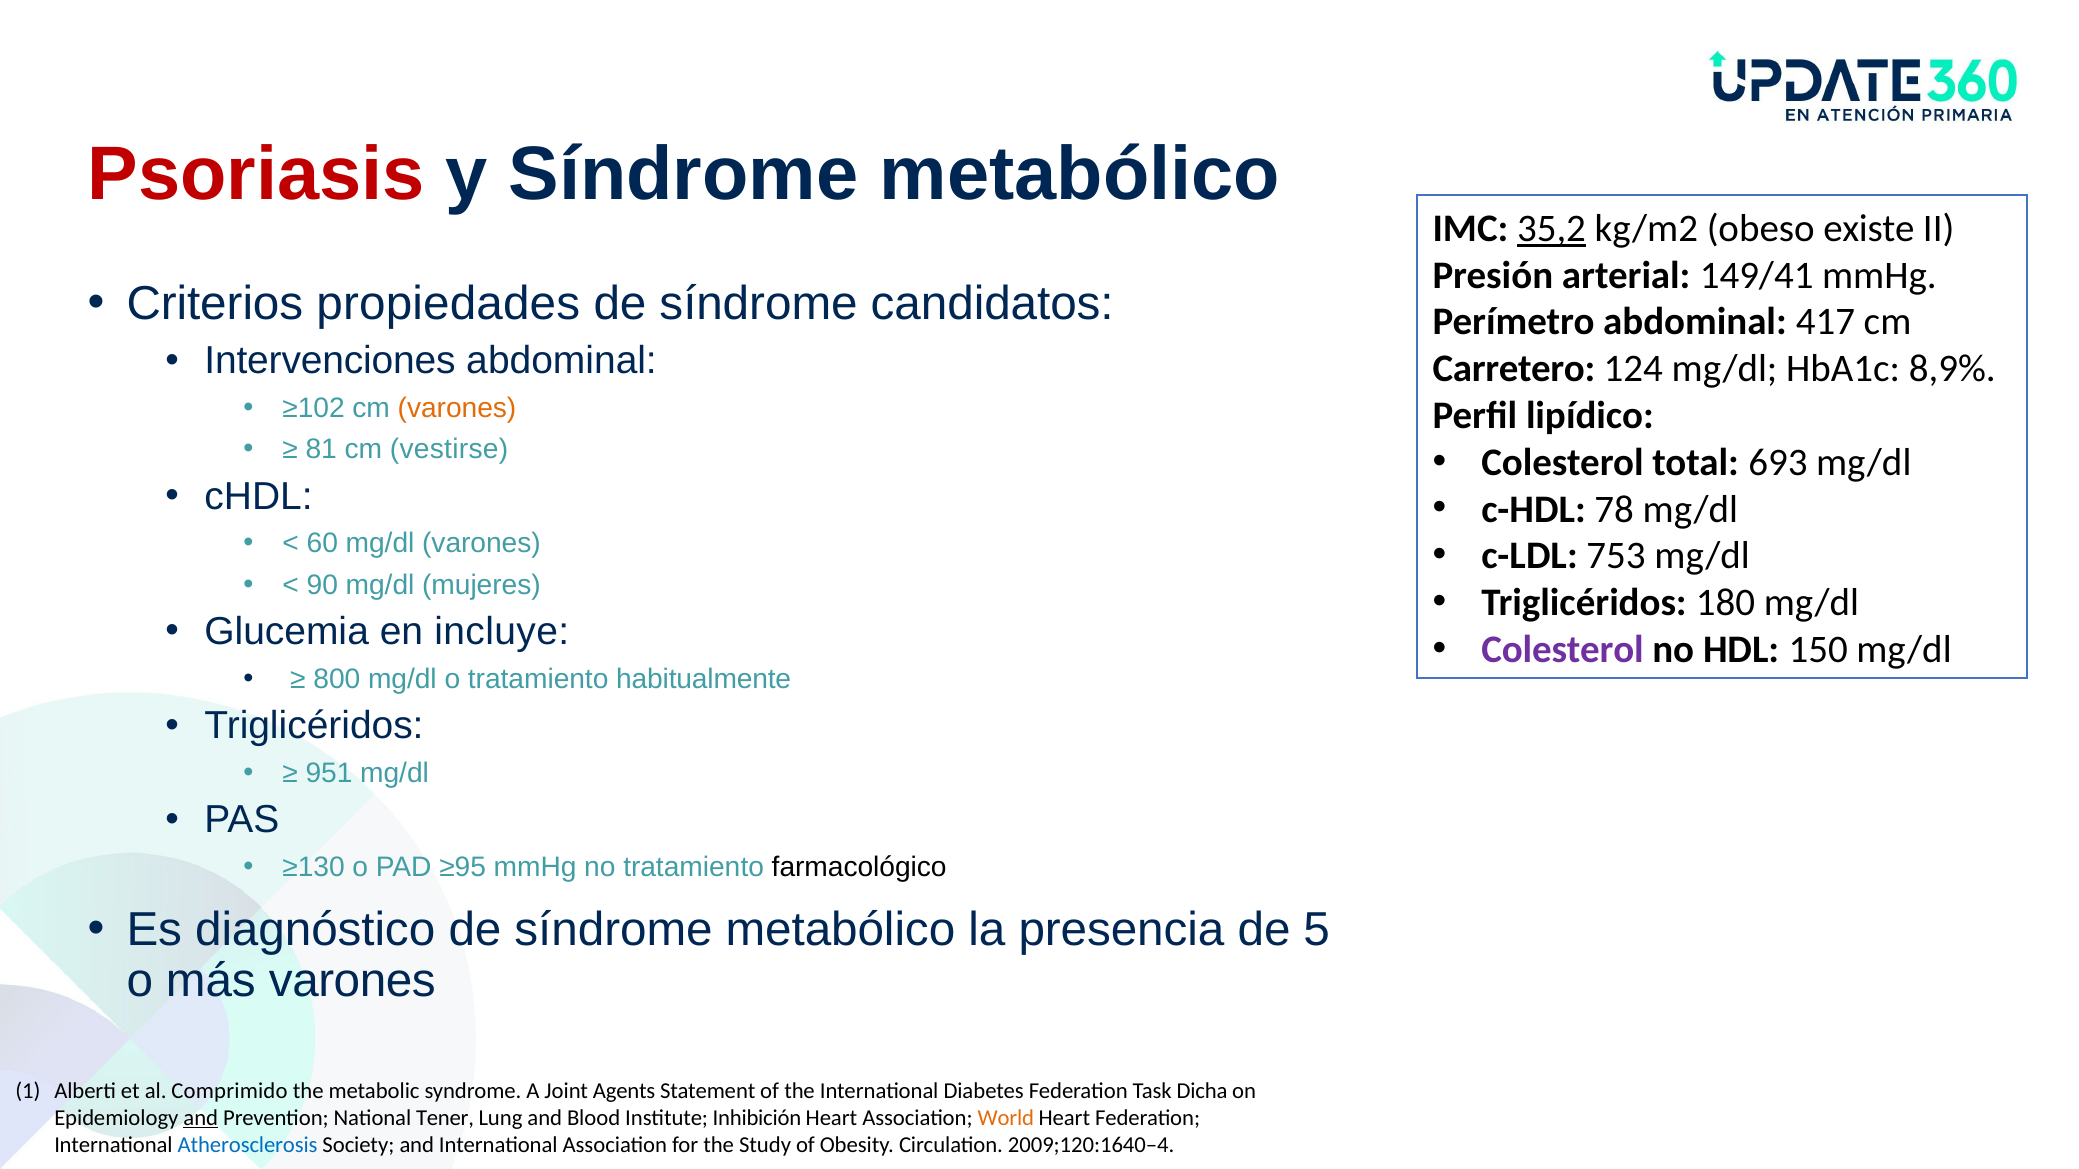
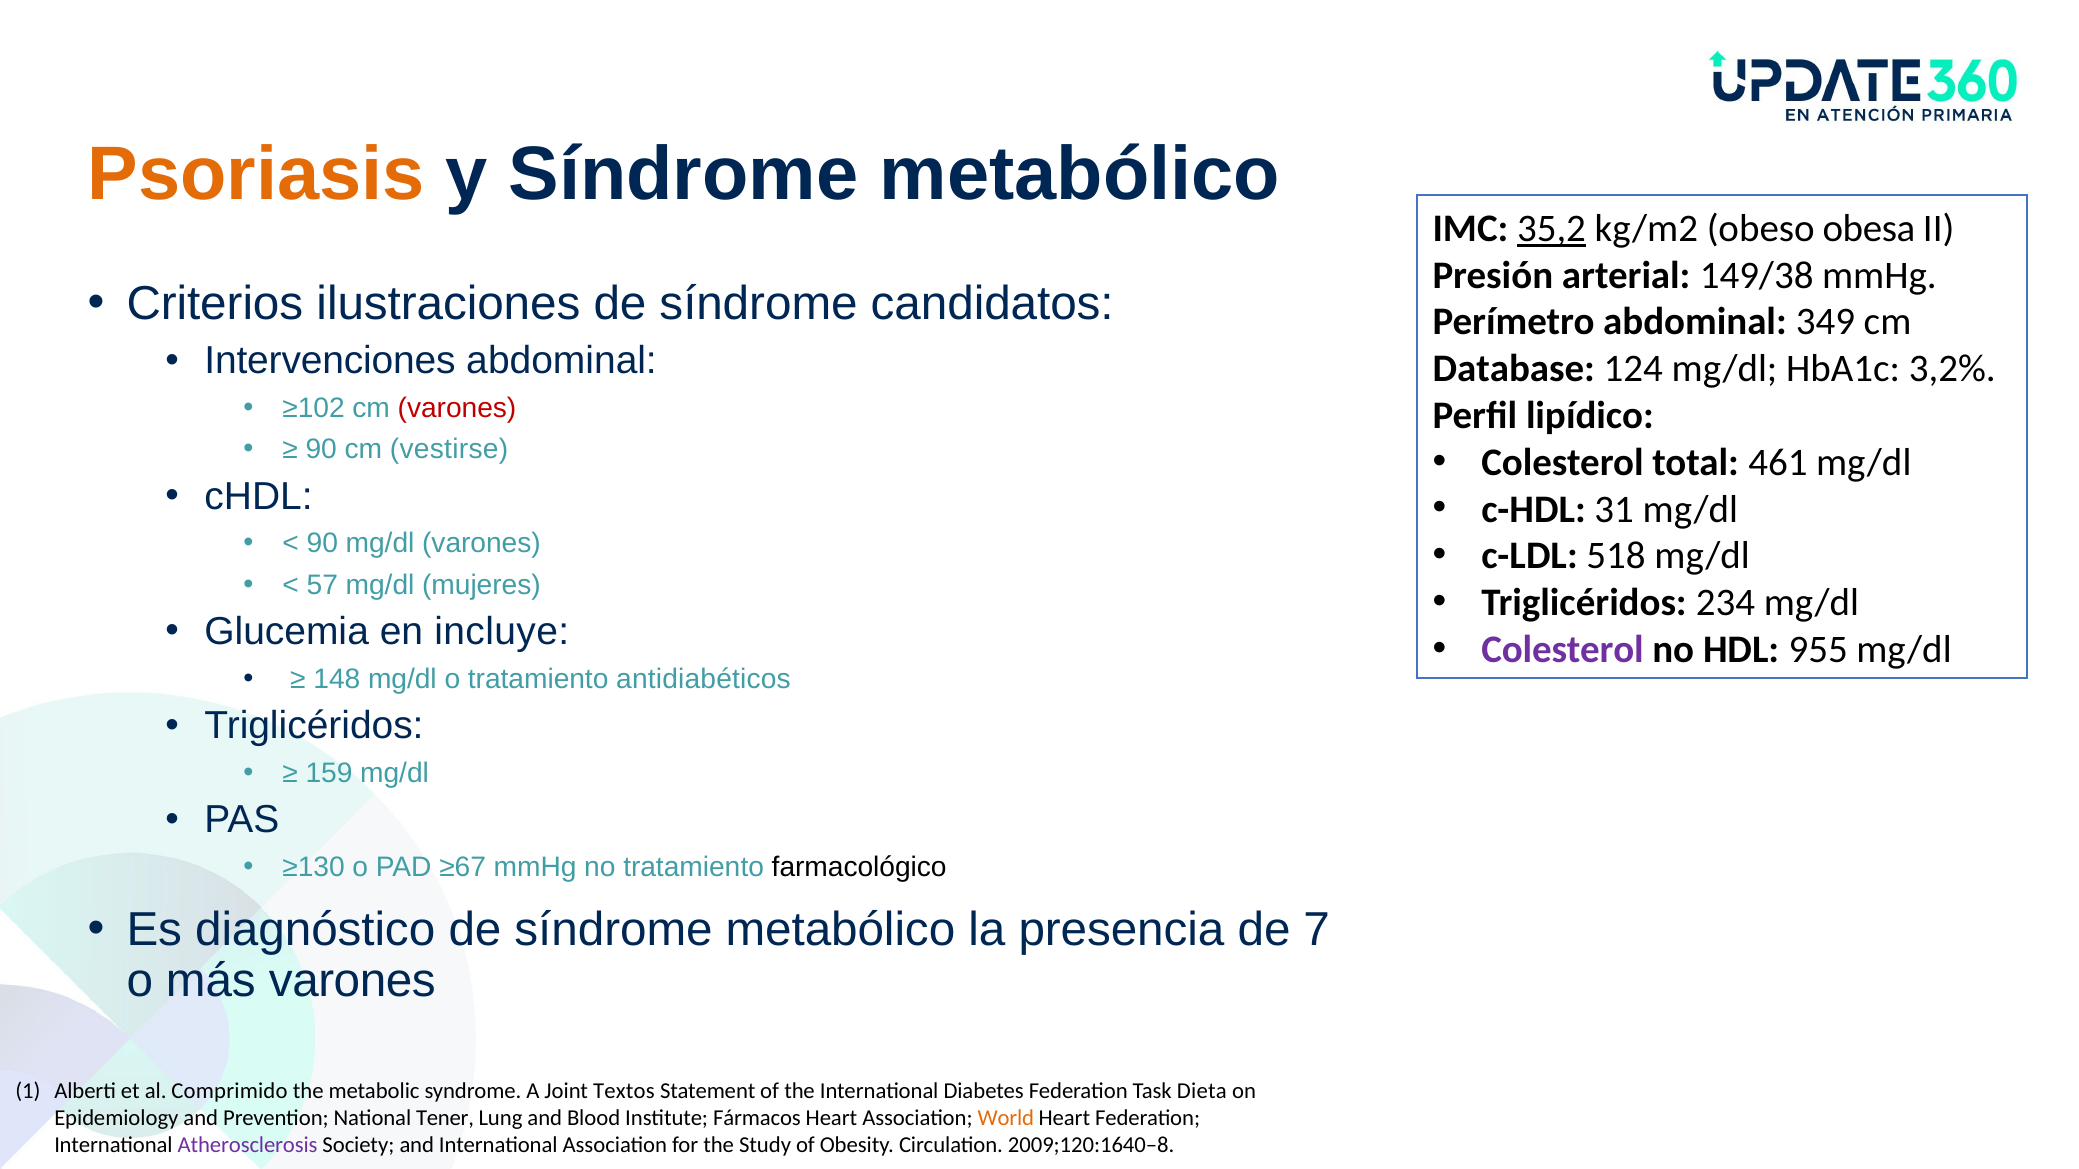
Psoriasis colour: red -> orange
existe: existe -> obesa
149/41: 149/41 -> 149/38
propiedades: propiedades -> ilustraciones
417: 417 -> 349
Carretero: Carretero -> Database
8,9%: 8,9% -> 3,2%
varones at (457, 408) colour: orange -> red
81 at (321, 450): 81 -> 90
693: 693 -> 461
78: 78 -> 31
60 at (322, 544): 60 -> 90
753: 753 -> 518
90: 90 -> 57
180: 180 -> 234
150: 150 -> 955
800: 800 -> 148
habitualmente: habitualmente -> antidiabéticos
951: 951 -> 159
≥95: ≥95 -> ≥67
5: 5 -> 7
Agents: Agents -> Textos
Dicha: Dicha -> Dieta
and at (201, 1118) underline: present -> none
Inhibición: Inhibición -> Fármacos
Atherosclerosis colour: blue -> purple
2009;120:1640–4: 2009;120:1640–4 -> 2009;120:1640–8
